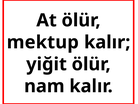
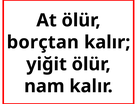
mektup: mektup -> borçtan
